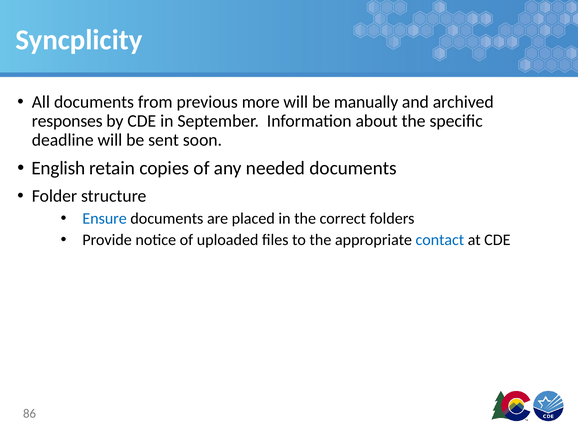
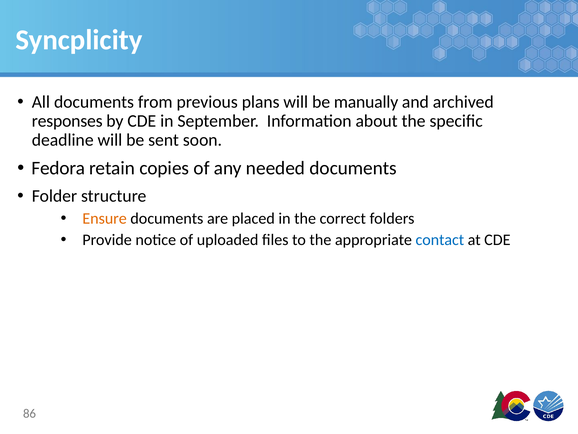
more: more -> plans
English: English -> Fedora
Ensure colour: blue -> orange
